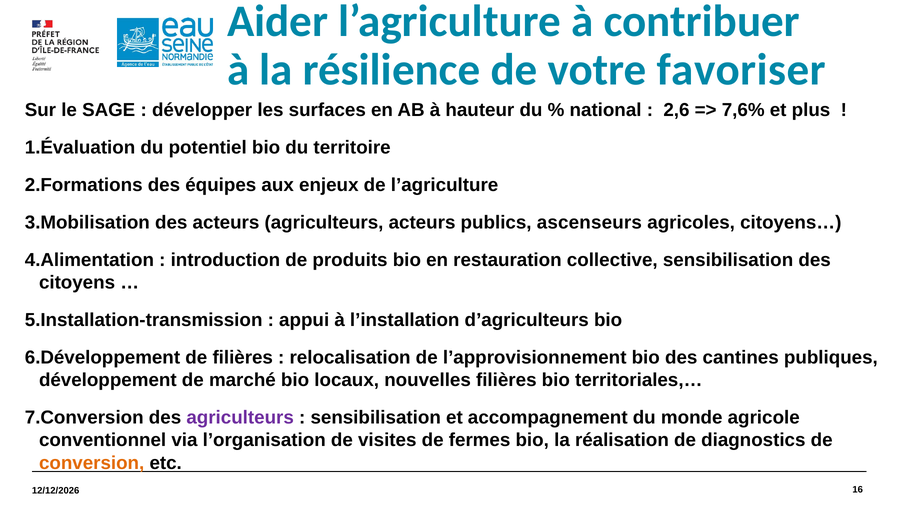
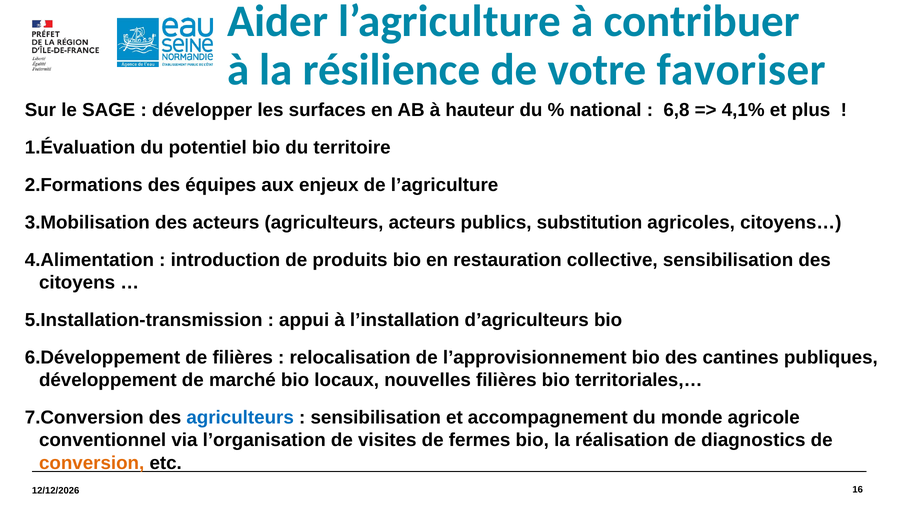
2,6: 2,6 -> 6,8
7,6%: 7,6% -> 4,1%
ascenseurs: ascenseurs -> substitution
agriculteurs at (240, 418) colour: purple -> blue
